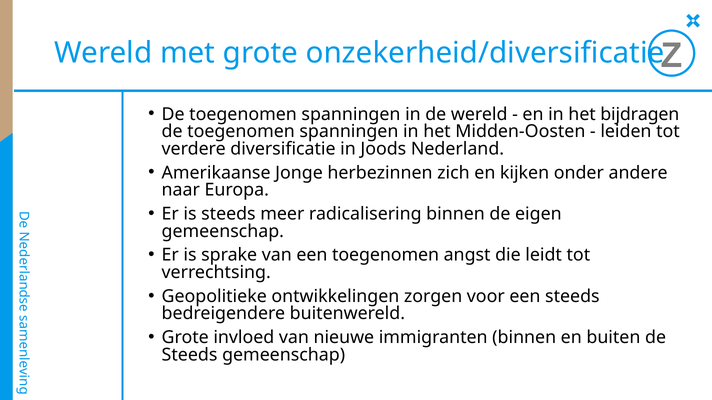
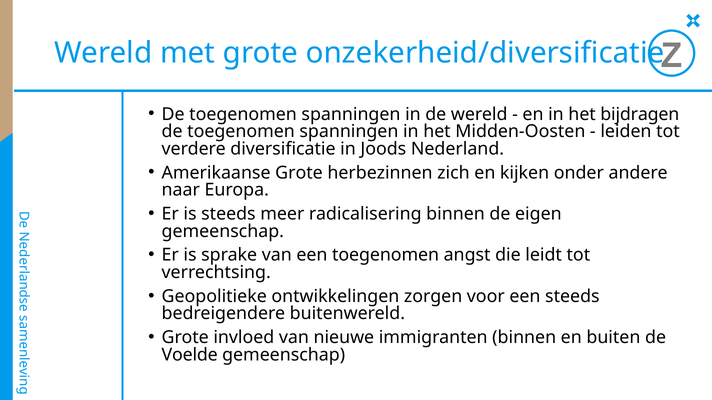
Amerikaanse Jonge: Jonge -> Grote
Steeds at (190, 355): Steeds -> Voelde
